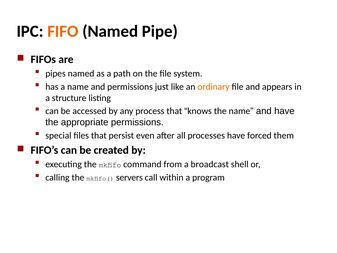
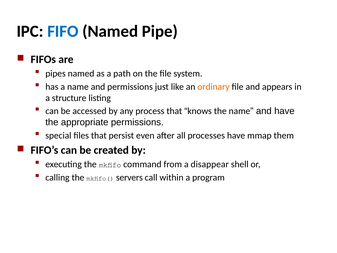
FIFO colour: orange -> blue
forced: forced -> mmap
broadcast: broadcast -> disappear
